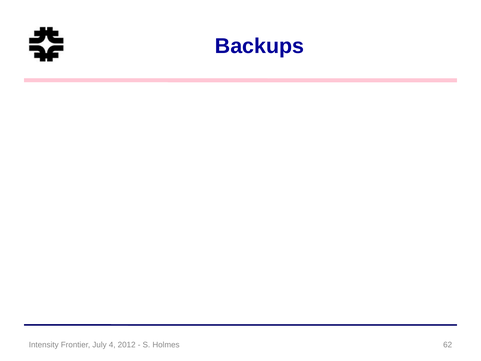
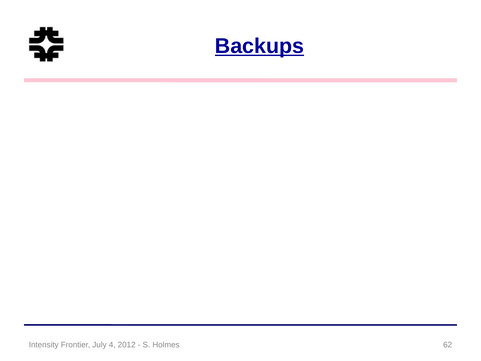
Backups underline: none -> present
